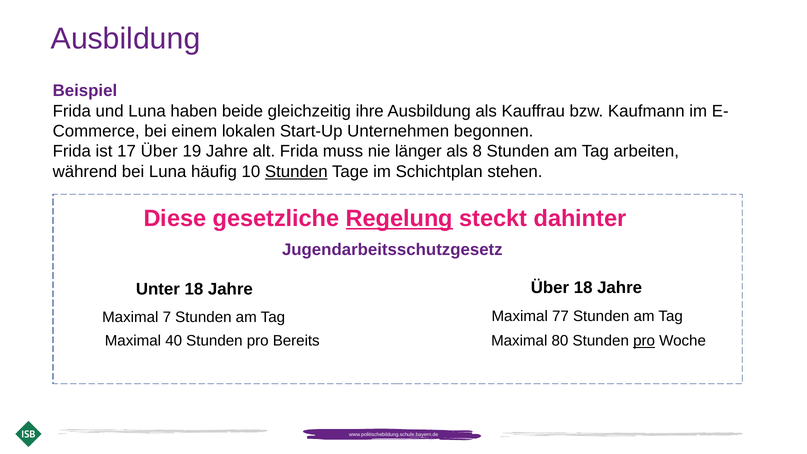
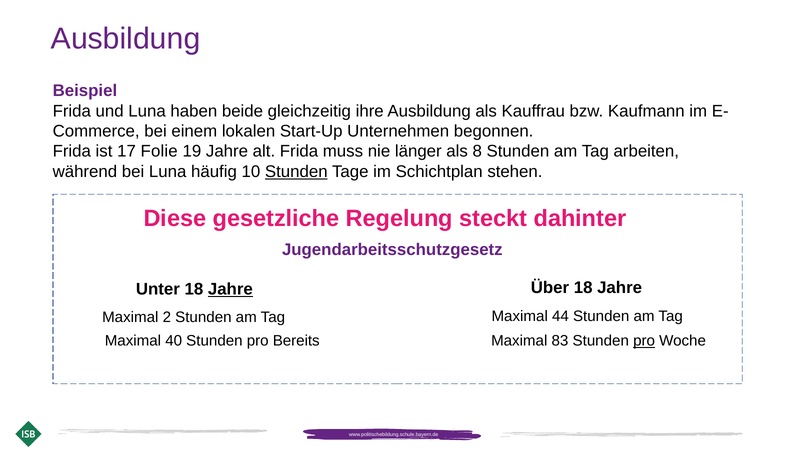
17 Über: Über -> Folie
Regelung underline: present -> none
Jahre at (230, 289) underline: none -> present
7: 7 -> 2
77: 77 -> 44
80: 80 -> 83
